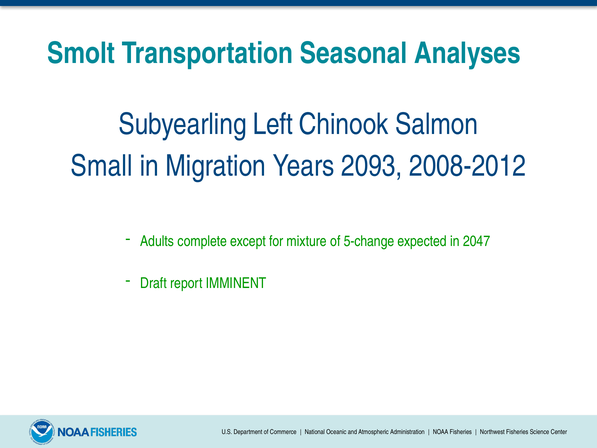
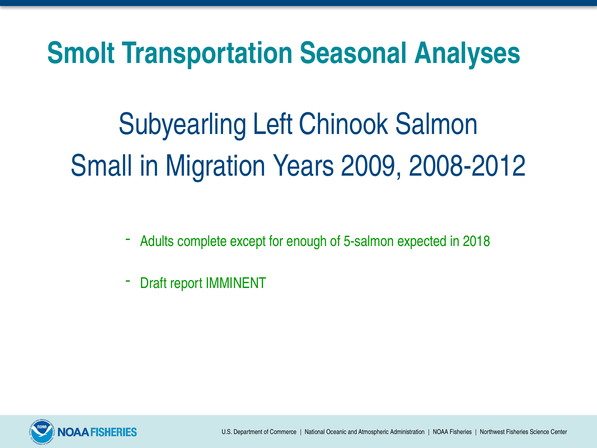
2093: 2093 -> 2009
mixture: mixture -> enough
5-change: 5-change -> 5-salmon
2047: 2047 -> 2018
